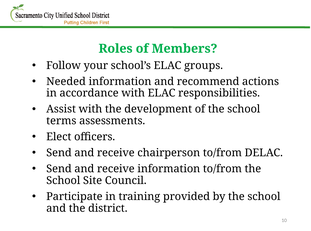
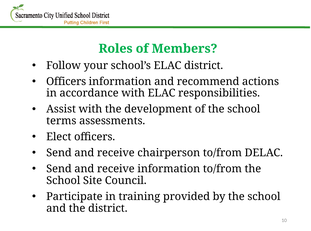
ELAC groups: groups -> district
Needed at (66, 82): Needed -> Officers
